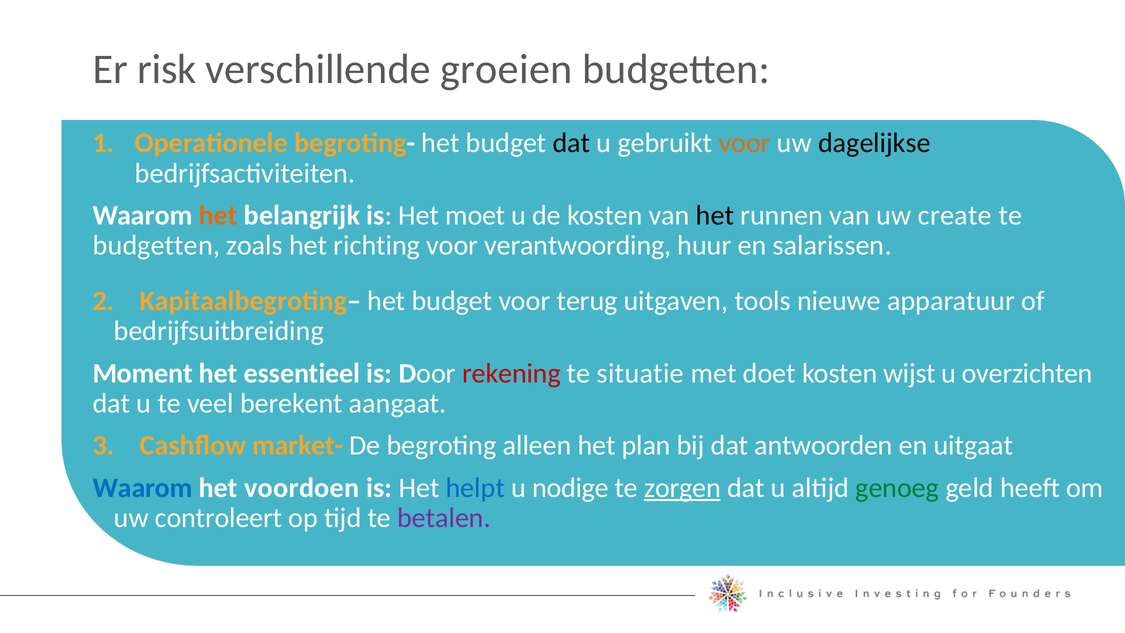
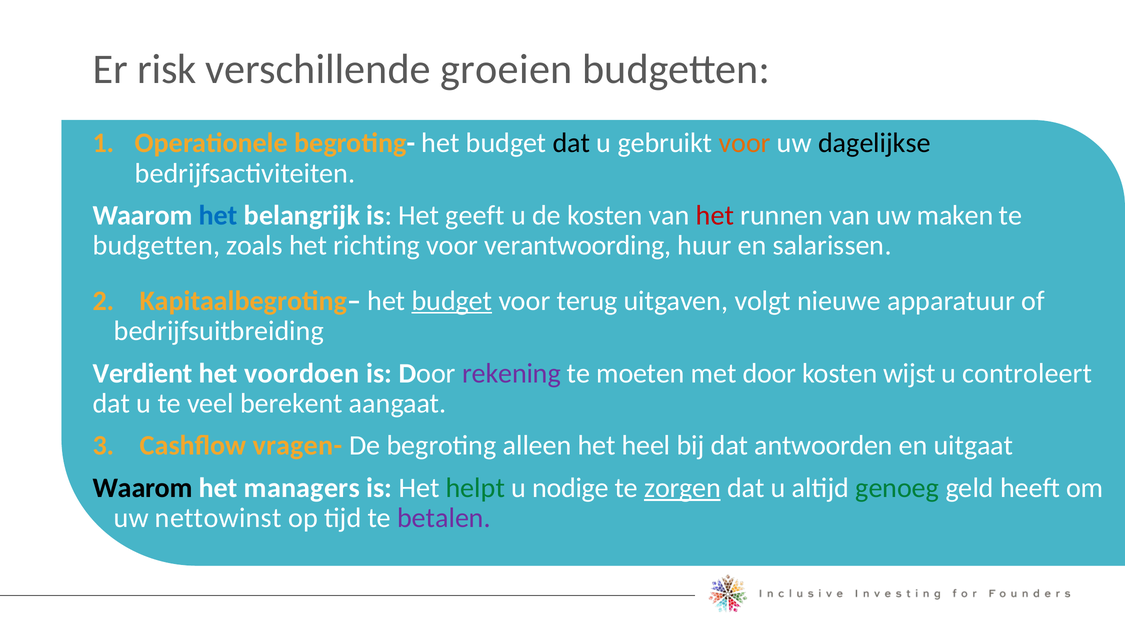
het at (218, 215) colour: orange -> blue
moet: moet -> geeft
het at (715, 215) colour: black -> red
create: create -> maken
budget at (452, 301) underline: none -> present
tools: tools -> volgt
Moment: Moment -> Verdient
essentieel: essentieel -> voordoen
rekening colour: red -> purple
situatie: situatie -> moeten
met doet: doet -> door
overzichten: overzichten -> controleert
market-: market- -> vragen-
plan: plan -> heel
Waarom at (143, 488) colour: blue -> black
voordoen: voordoen -> managers
helpt colour: blue -> green
controleert: controleert -> nettowinst
